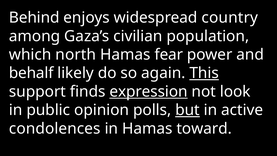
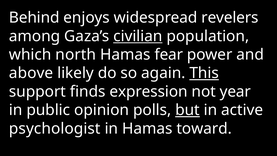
country: country -> revelers
civilian underline: none -> present
behalf: behalf -> above
expression underline: present -> none
look: look -> year
condolences: condolences -> psychologist
